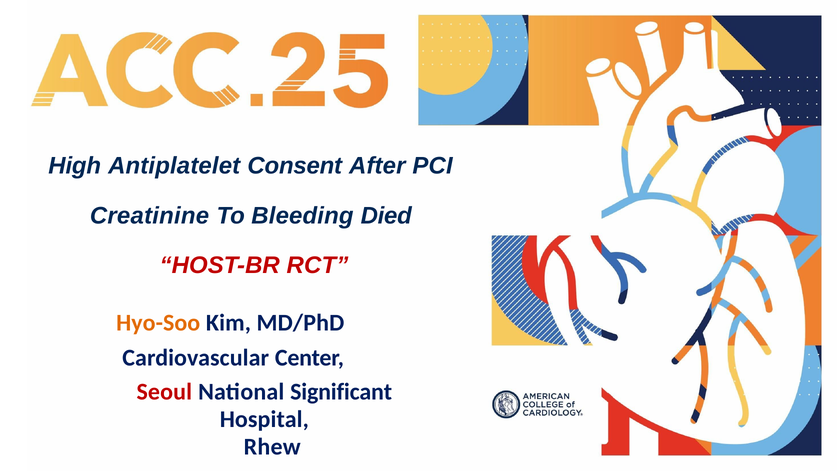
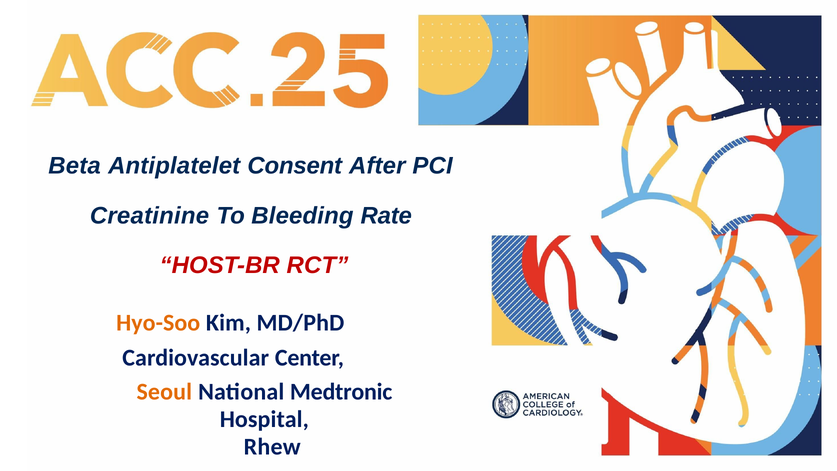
High: High -> Beta
Died: Died -> Rate
Seoul colour: red -> orange
Significant: Significant -> Medtronic
